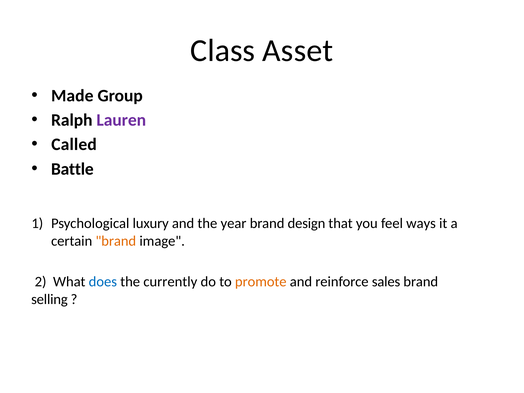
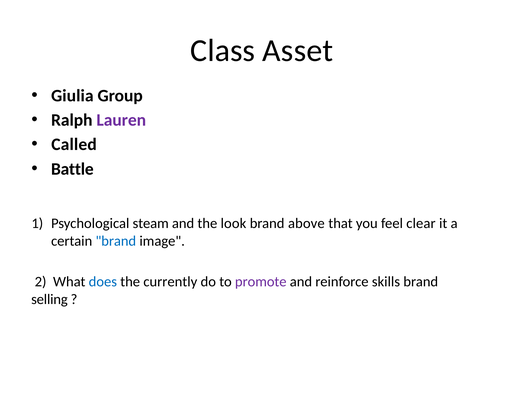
Made: Made -> Giulia
luxury: luxury -> steam
year: year -> look
design: design -> above
ways: ways -> clear
brand at (116, 241) colour: orange -> blue
promote colour: orange -> purple
sales: sales -> skills
